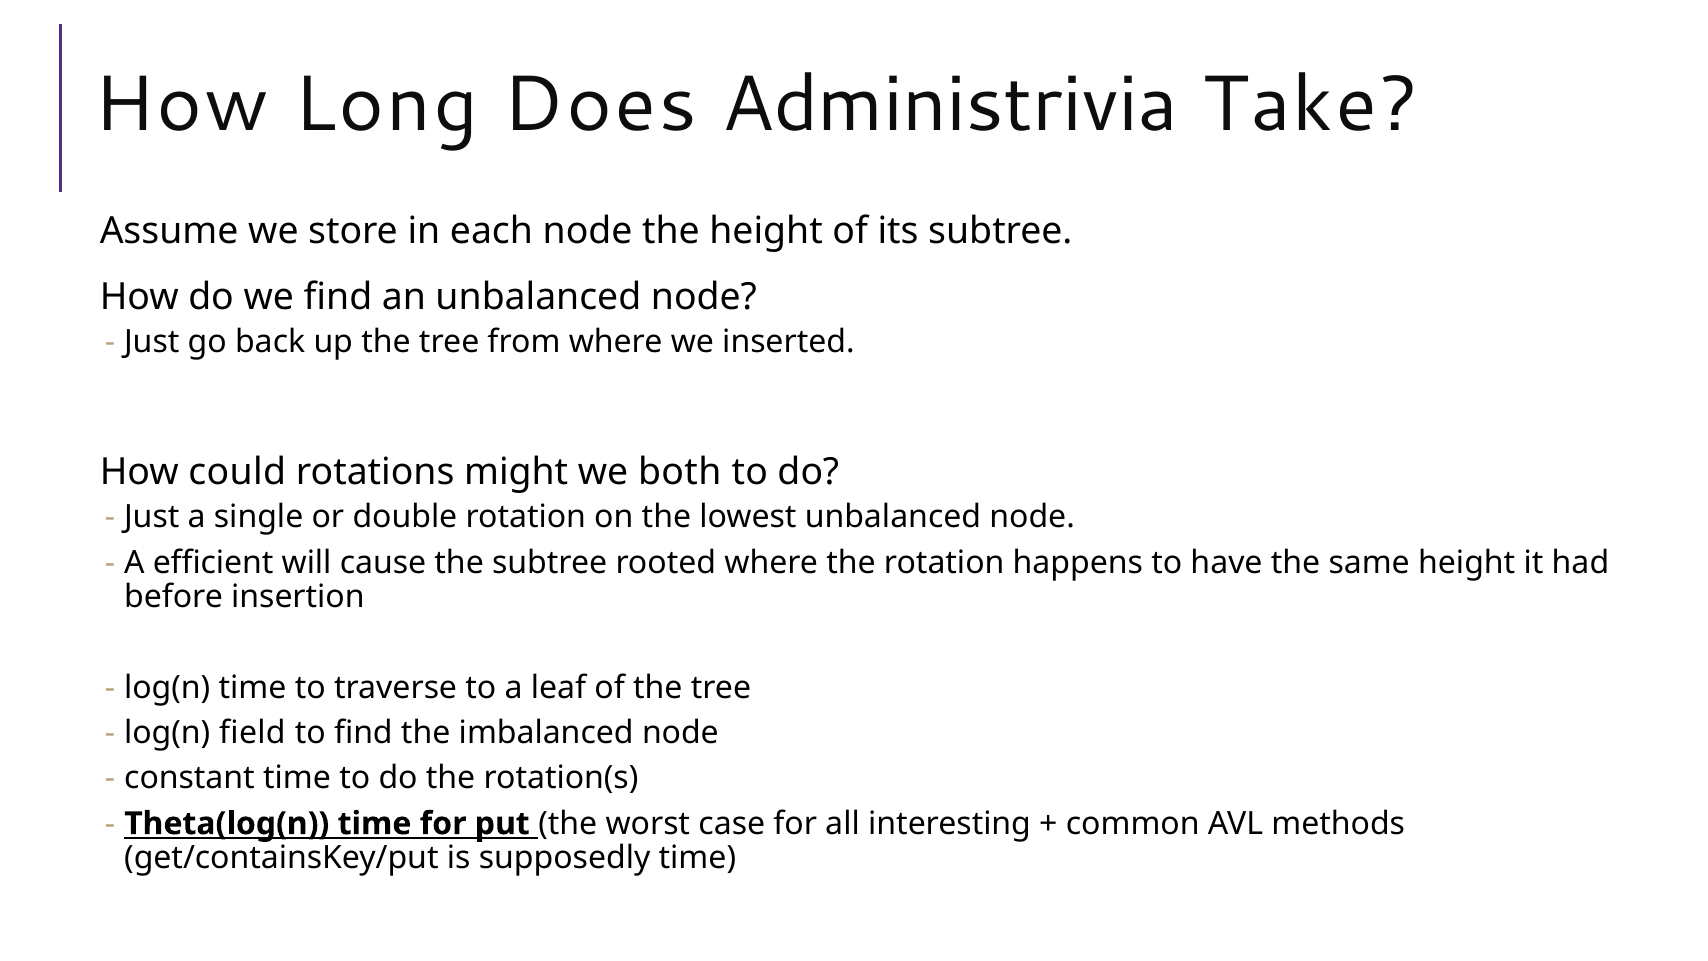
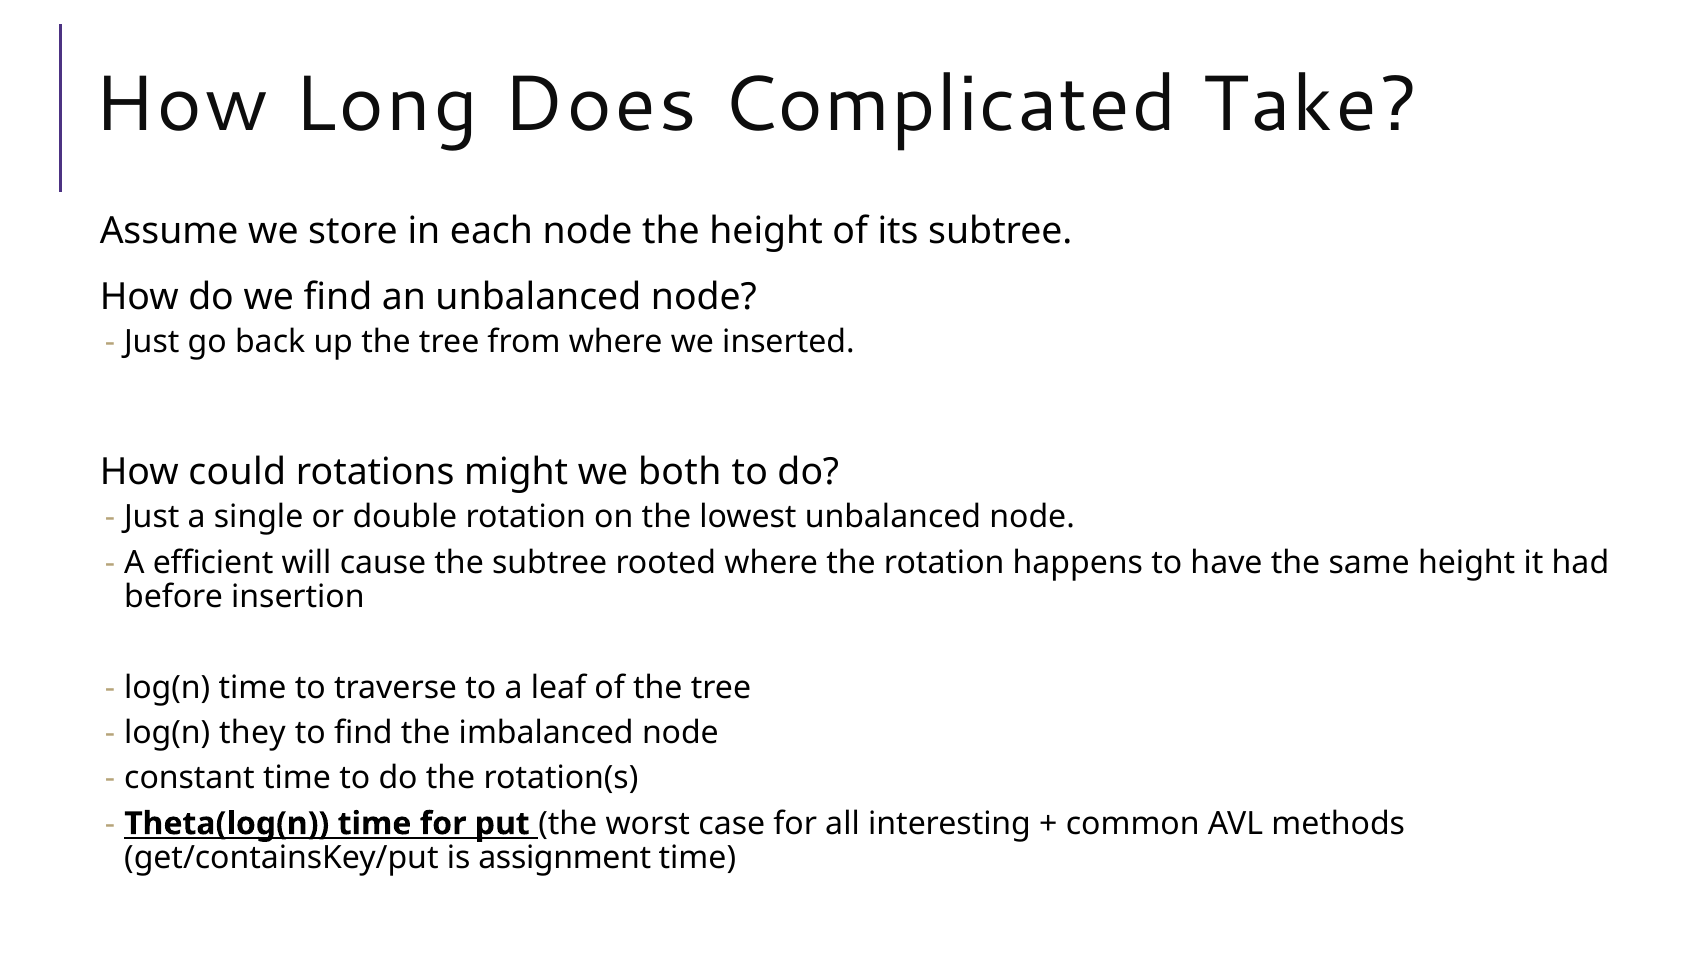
Administrivia: Administrivia -> Complicated
field: field -> they
supposedly: supposedly -> assignment
